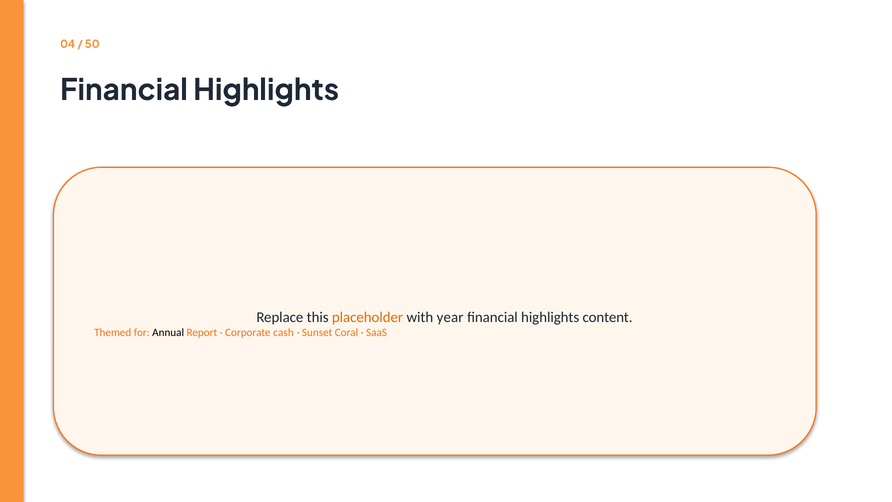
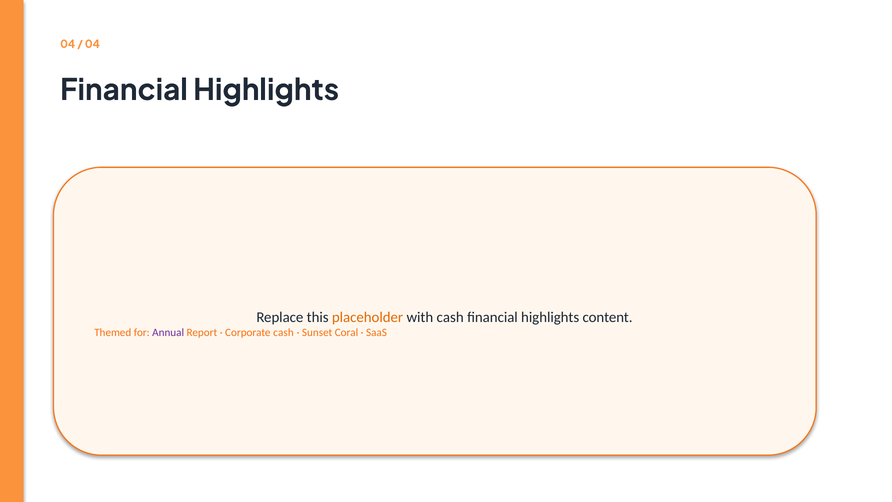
50 at (92, 44): 50 -> 04
with year: year -> cash
Annual colour: black -> purple
